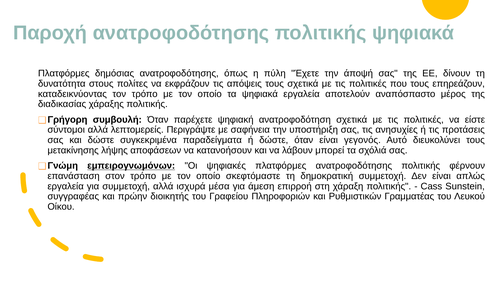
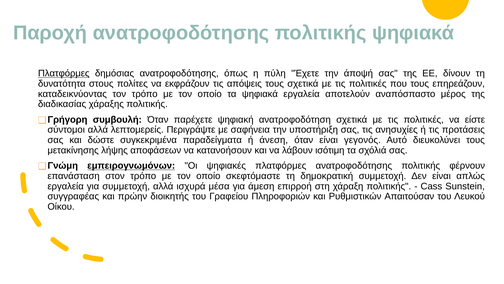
Πλατφόρμες at (64, 73) underline: none -> present
ή δώστε: δώστε -> άνεση
μπορεί: μπορεί -> ισότιμη
Γραμματέας: Γραμματέας -> Απαιτούσαν
